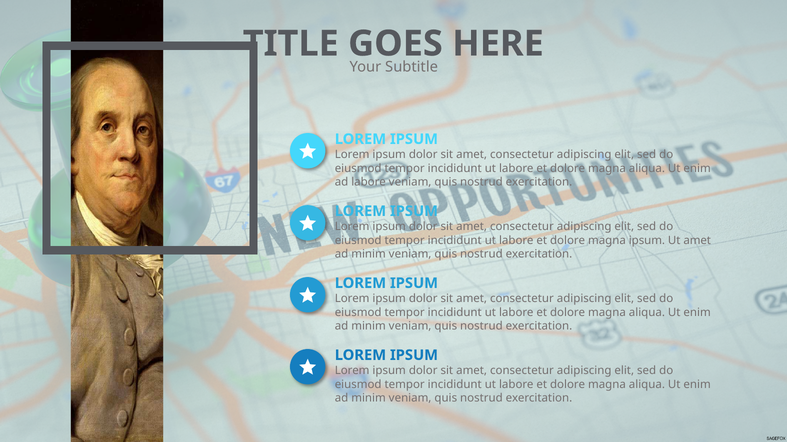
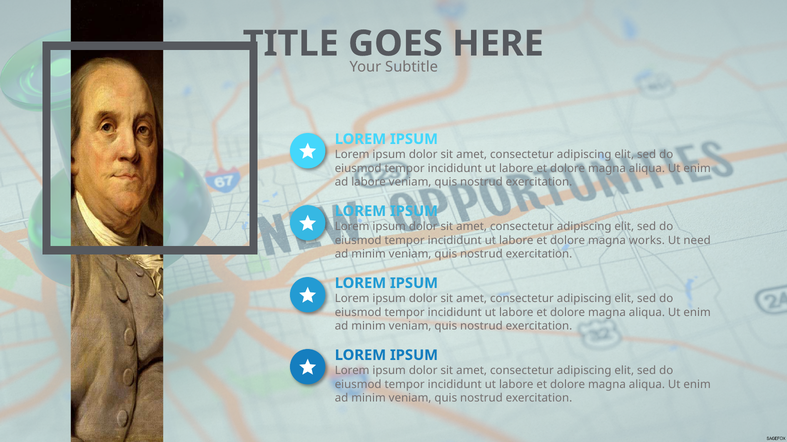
magna ipsum: ipsum -> works
Ut amet: amet -> need
